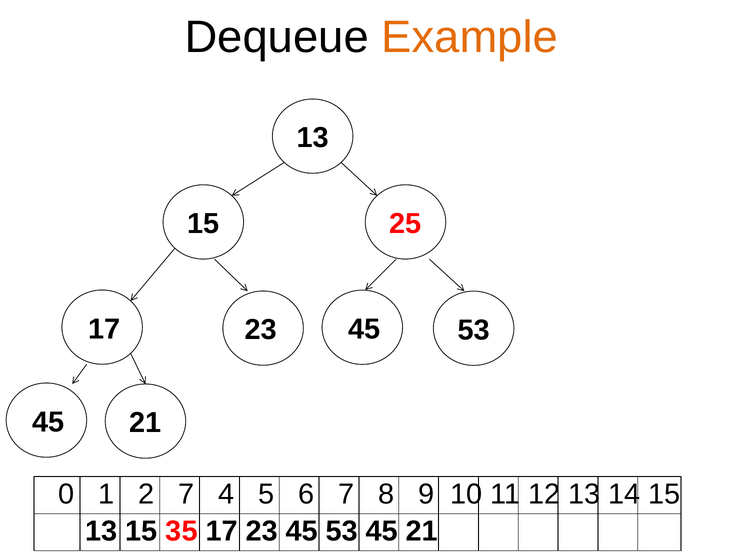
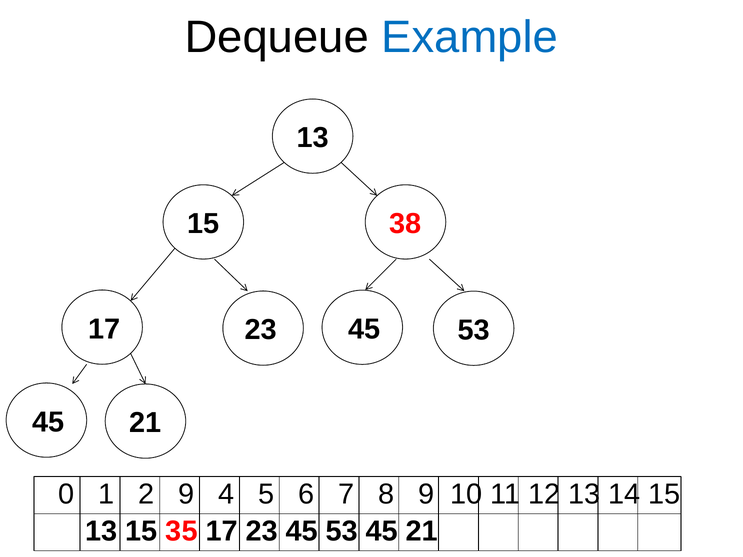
Example colour: orange -> blue
25: 25 -> 38
2 7: 7 -> 9
